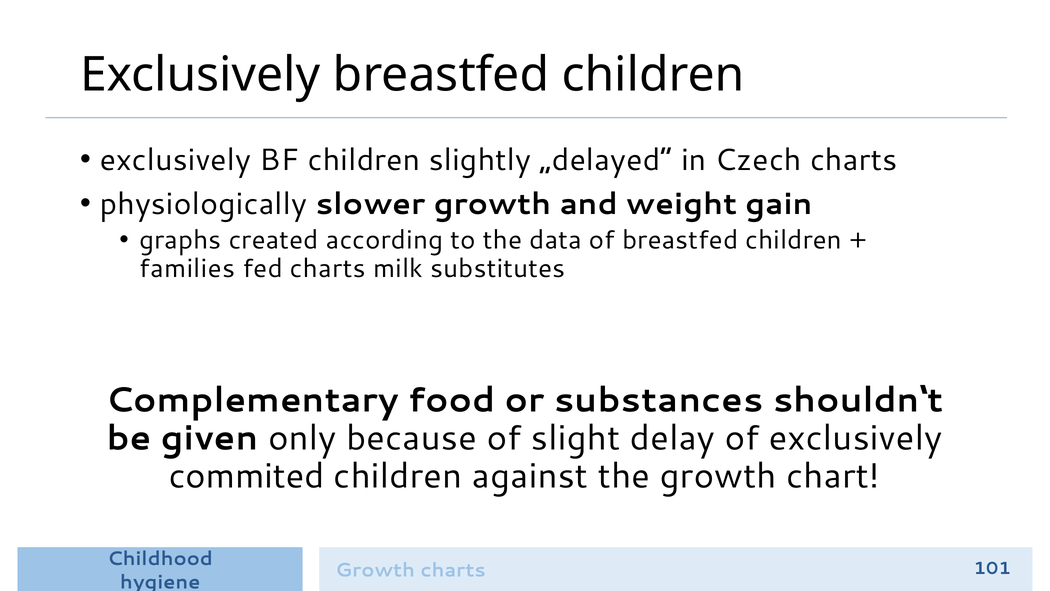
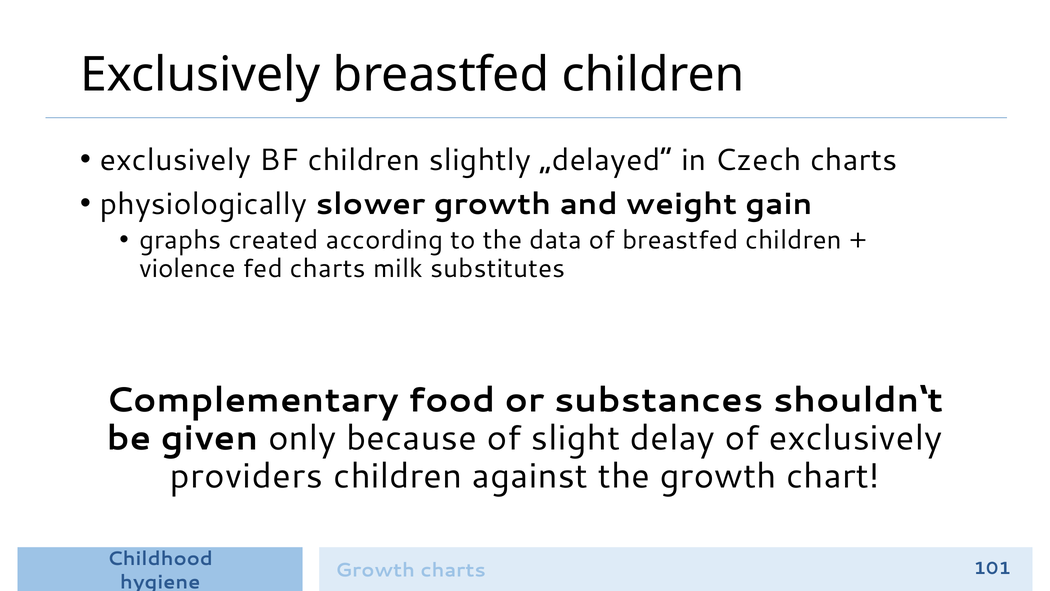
families: families -> violence
commited: commited -> providers
